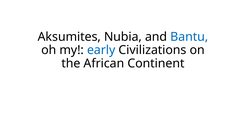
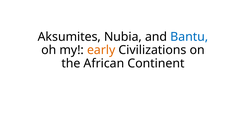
early colour: blue -> orange
